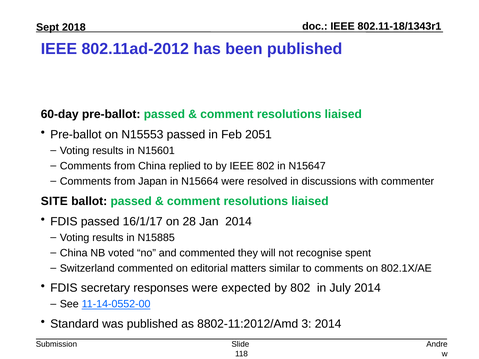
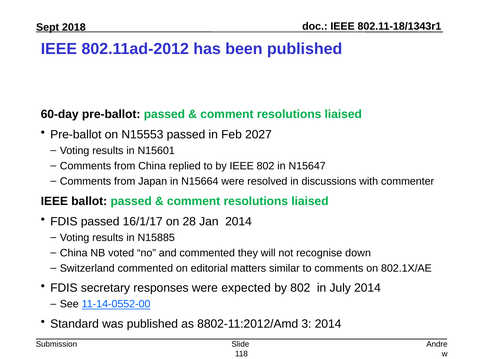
2051: 2051 -> 2027
SITE at (54, 201): SITE -> IEEE
spent: spent -> down
